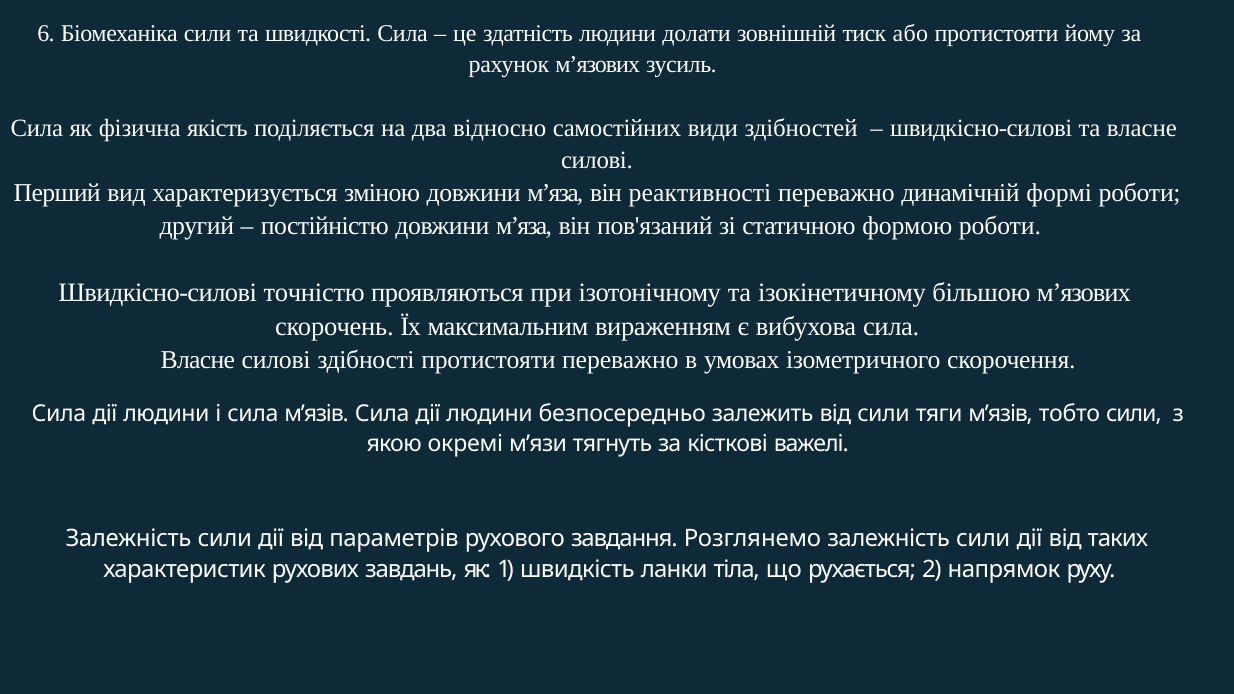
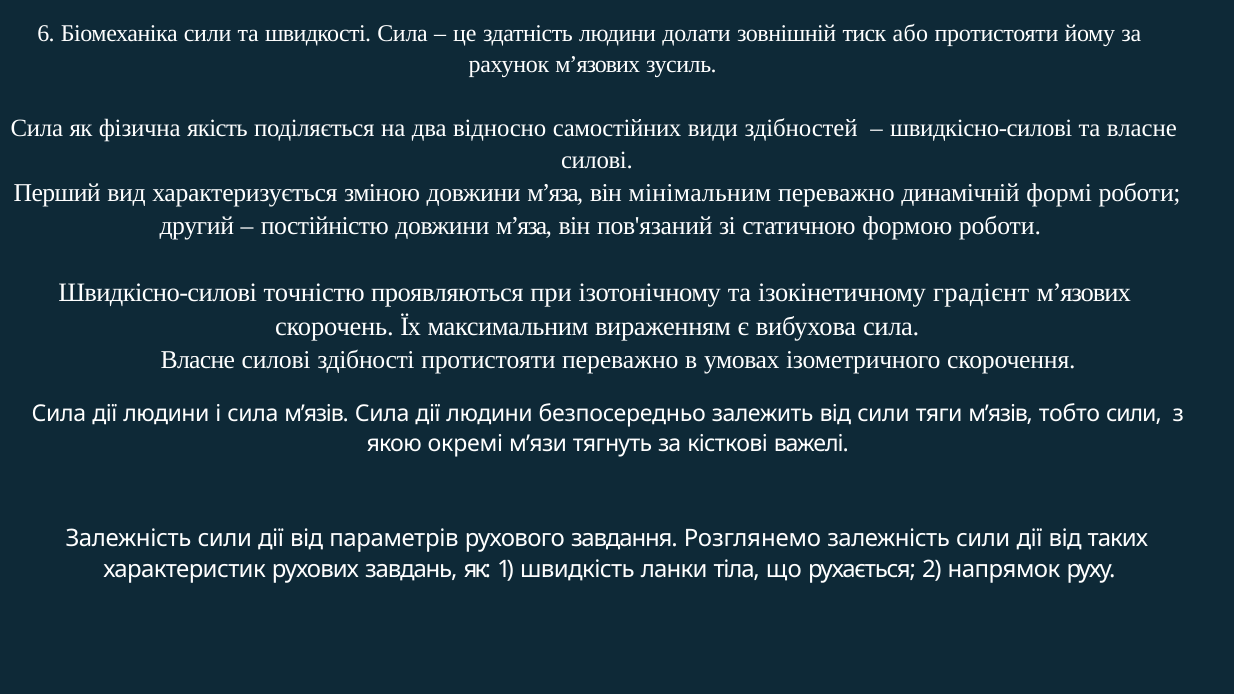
реактивності: реактивності -> мінімальним
більшою: більшою -> градієнт
